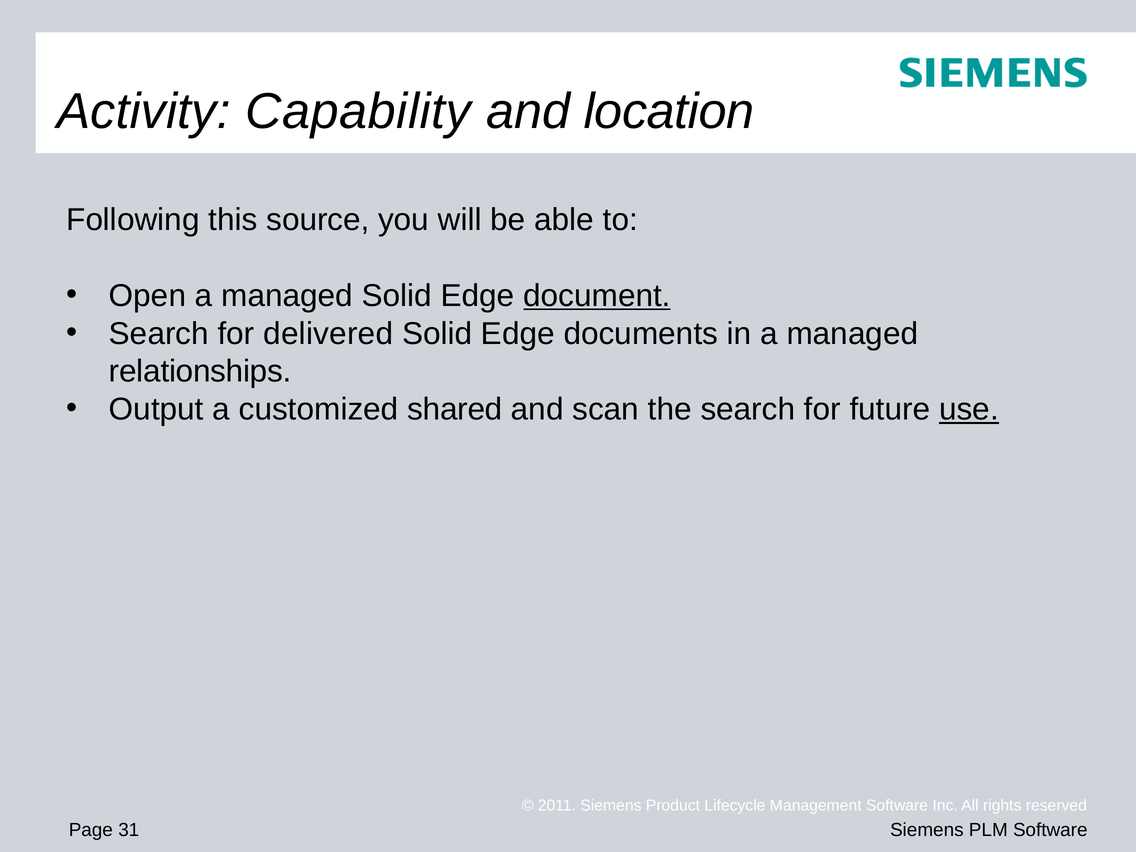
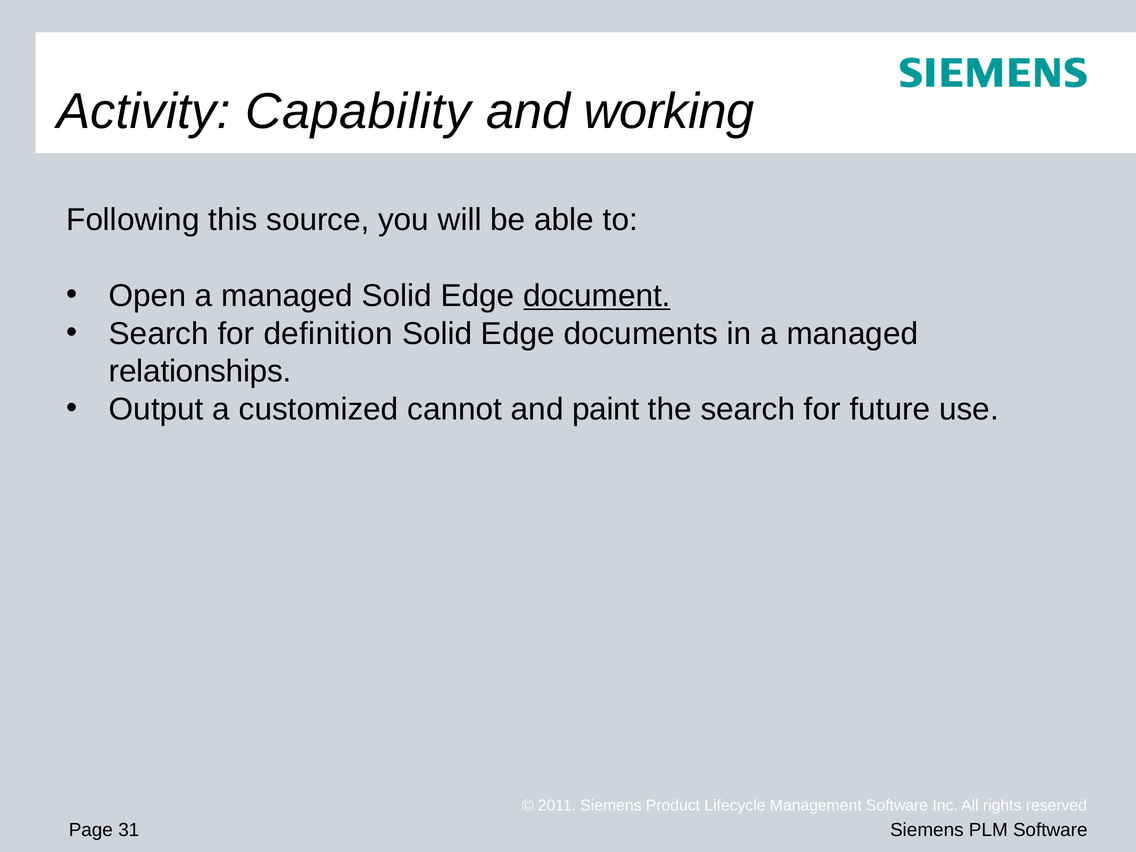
location: location -> working
delivered: delivered -> definition
shared: shared -> cannot
scan: scan -> paint
use underline: present -> none
